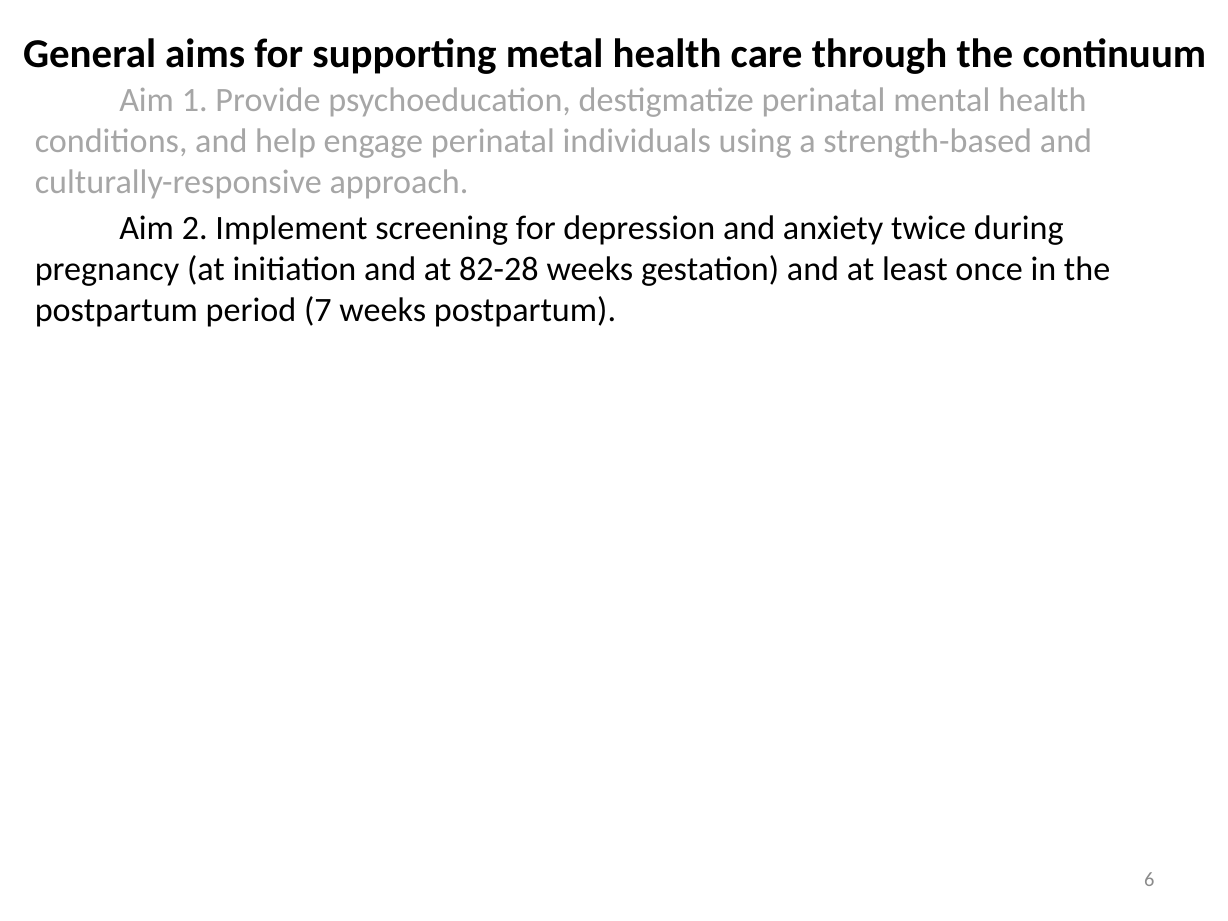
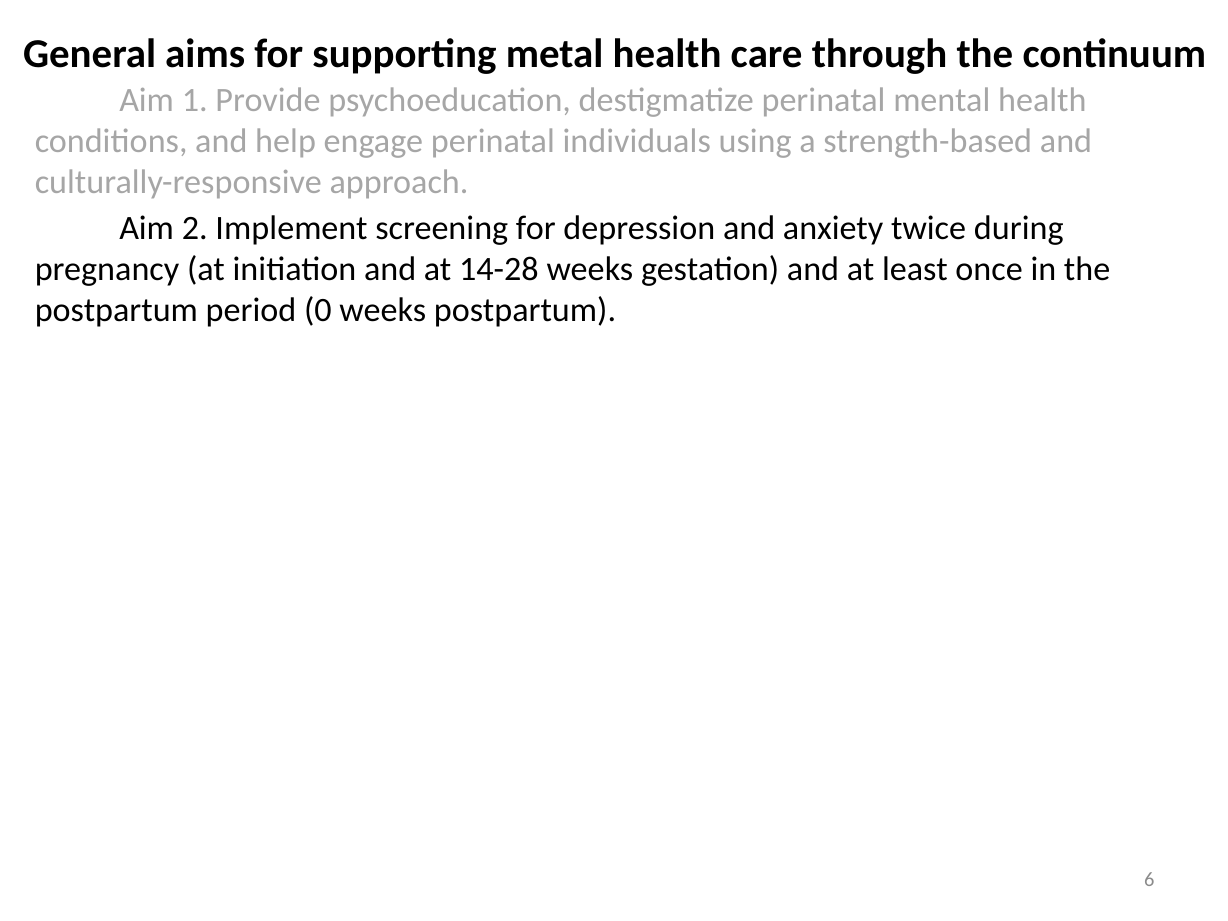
82-28: 82-28 -> 14-28
7: 7 -> 0
